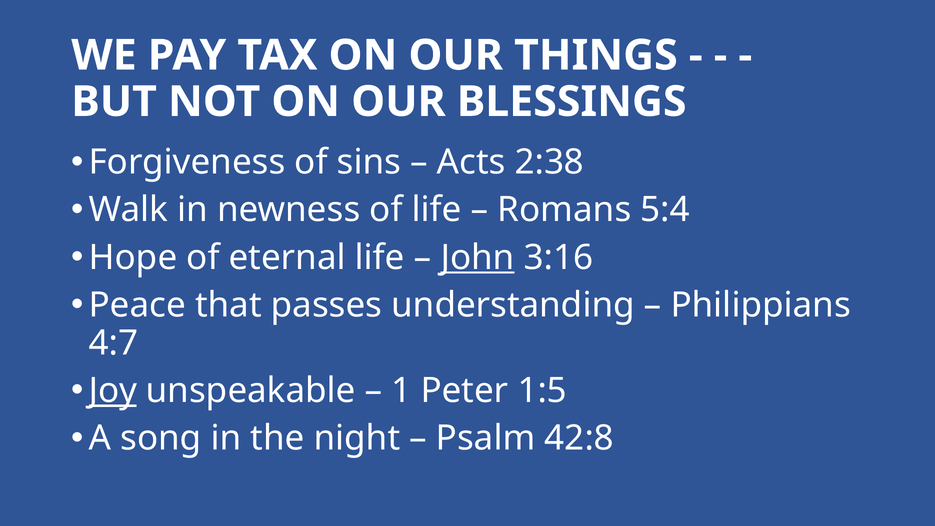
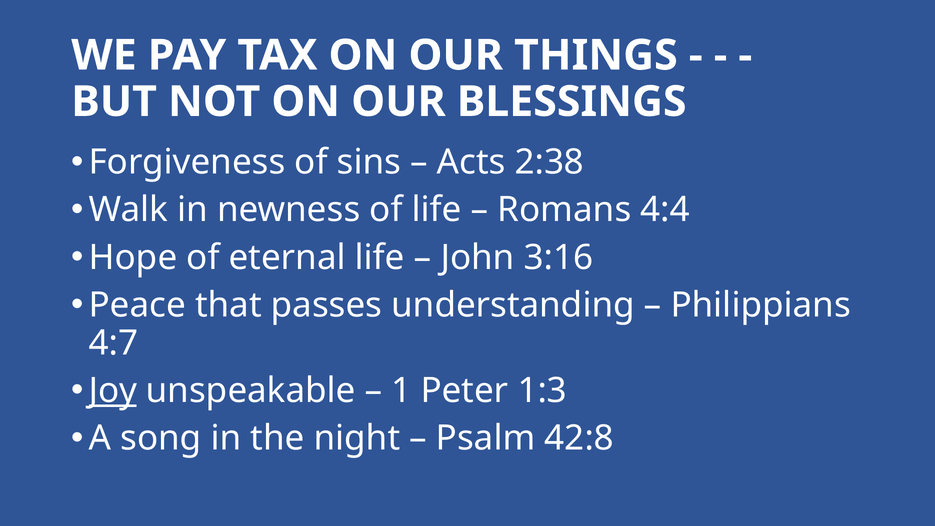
5:4: 5:4 -> 4:4
John underline: present -> none
1:5: 1:5 -> 1:3
